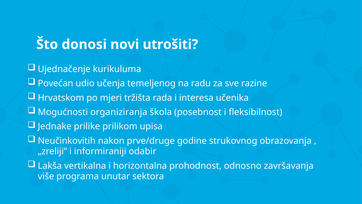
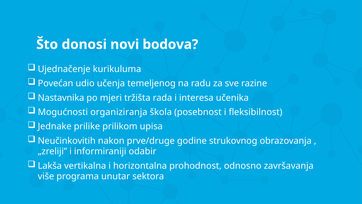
utrošiti: utrošiti -> bodova
Hrvatskom: Hrvatskom -> Nastavnika
